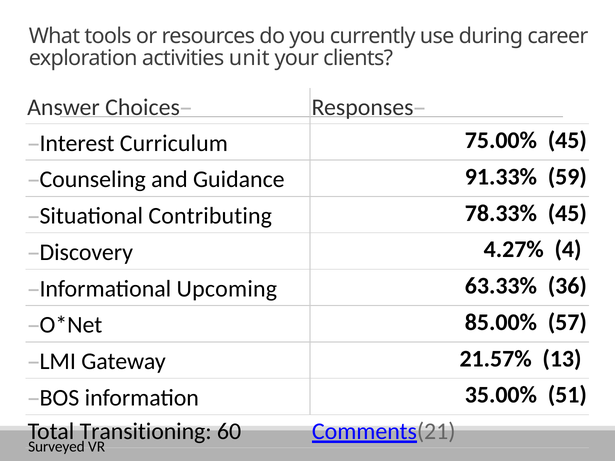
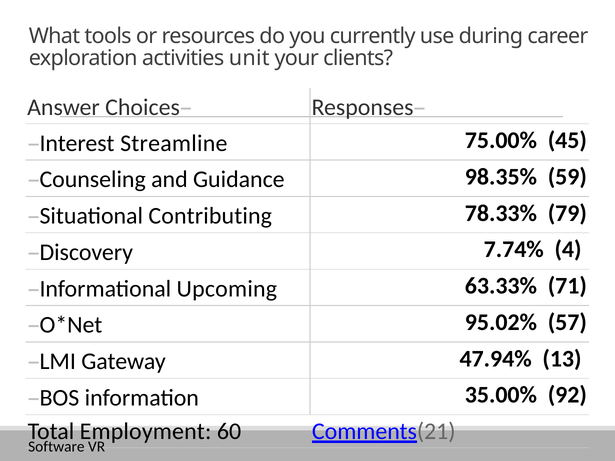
Curriculum: Curriculum -> Streamline
91.33%: 91.33% -> 98.35%
78.33% 45: 45 -> 79
4.27%: 4.27% -> 7.74%
36: 36 -> 71
85.00%: 85.00% -> 95.02%
21.57%: 21.57% -> 47.94%
51: 51 -> 92
Transitioning: Transitioning -> Employment
Surveyed: Surveyed -> Software
